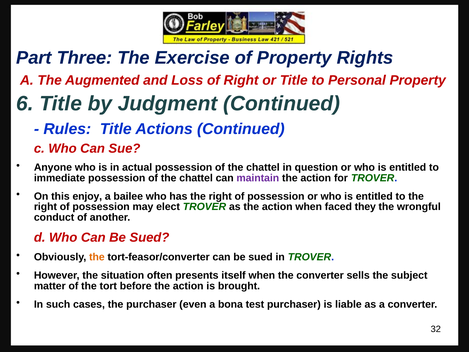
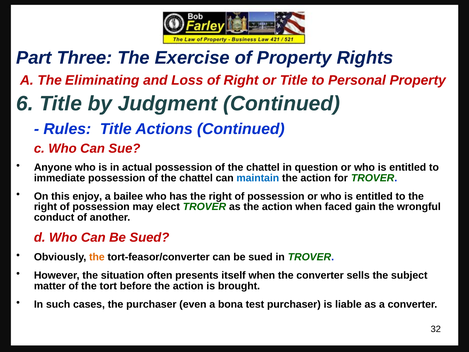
Augmented: Augmented -> Eliminating
maintain colour: purple -> blue
they: they -> gain
